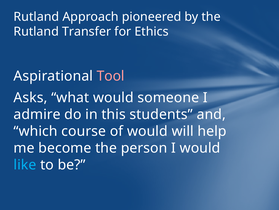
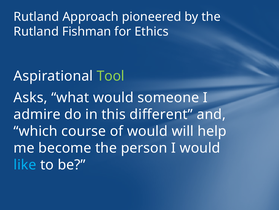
Transfer: Transfer -> Fishman
Tool colour: pink -> light green
students: students -> different
